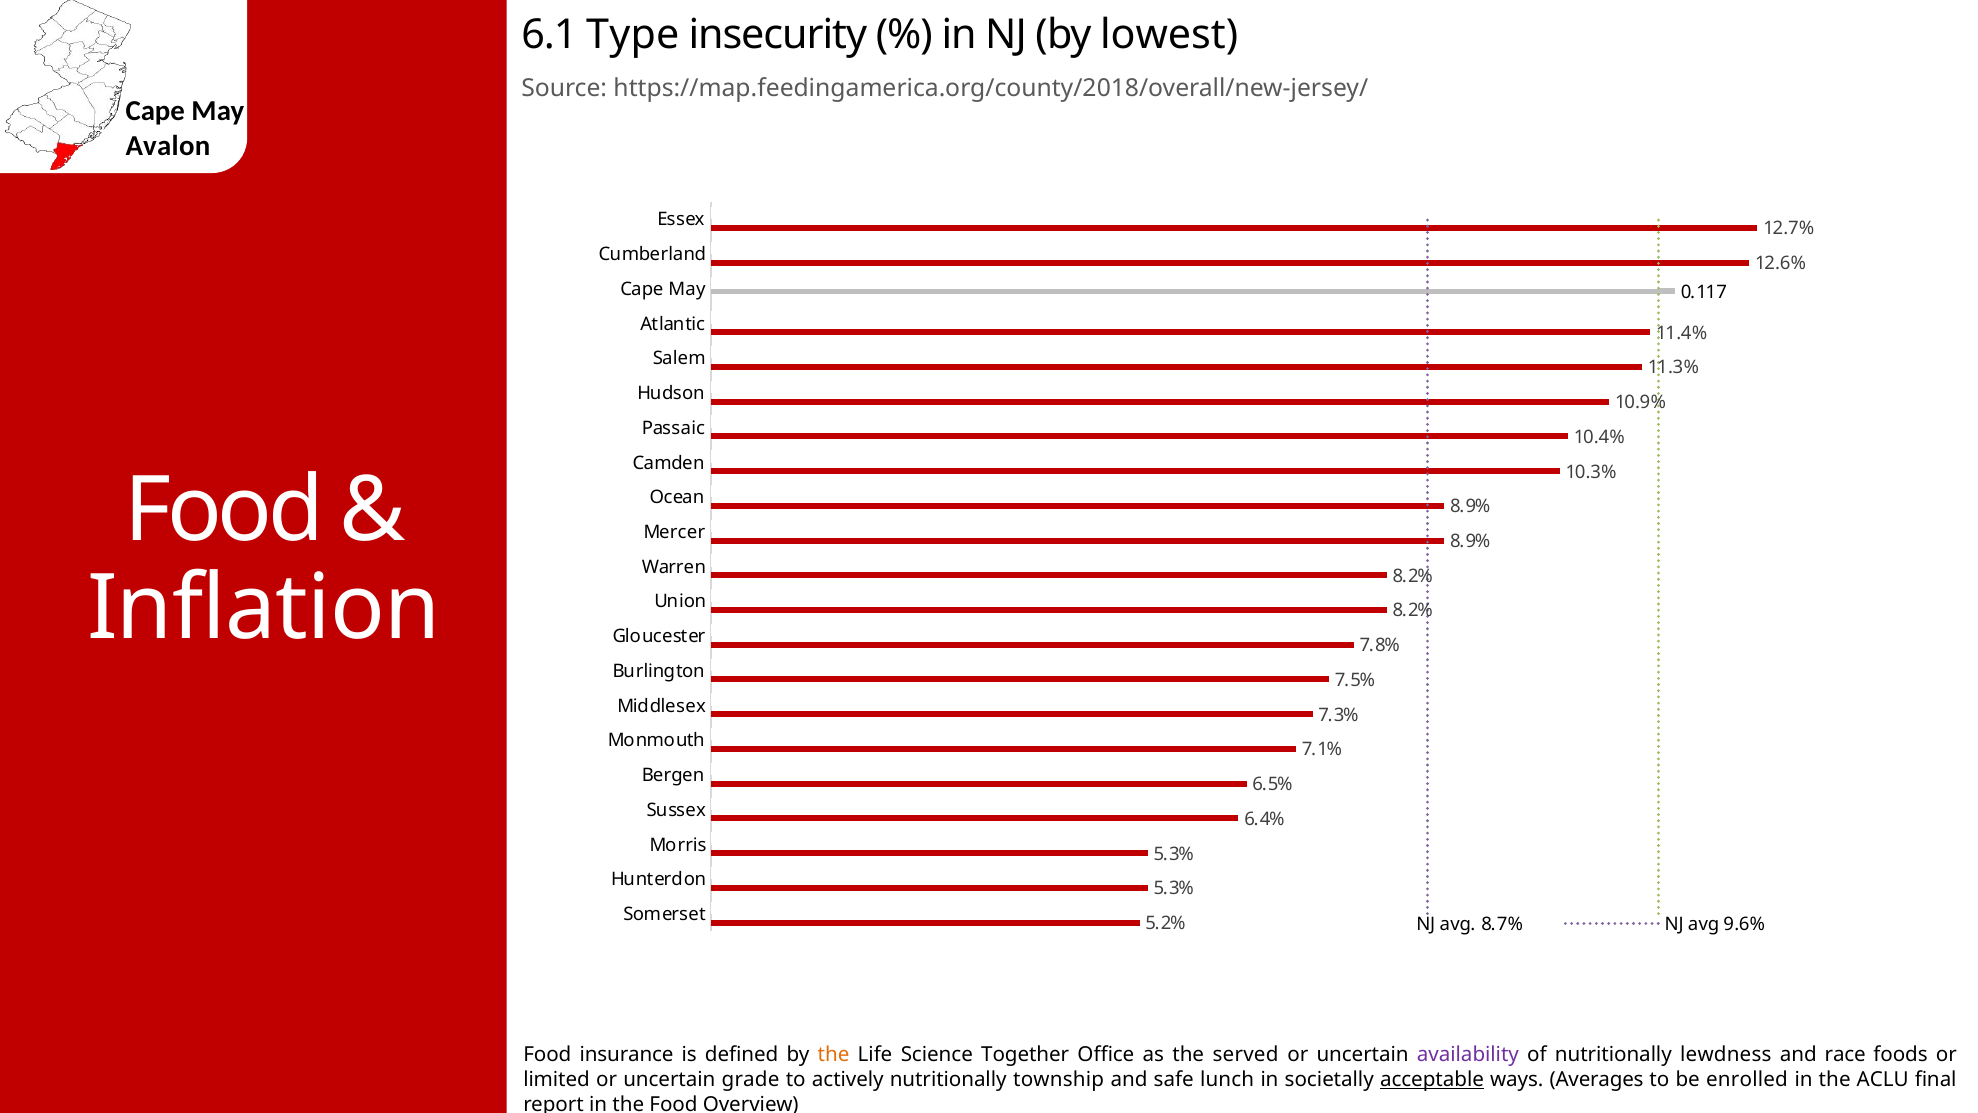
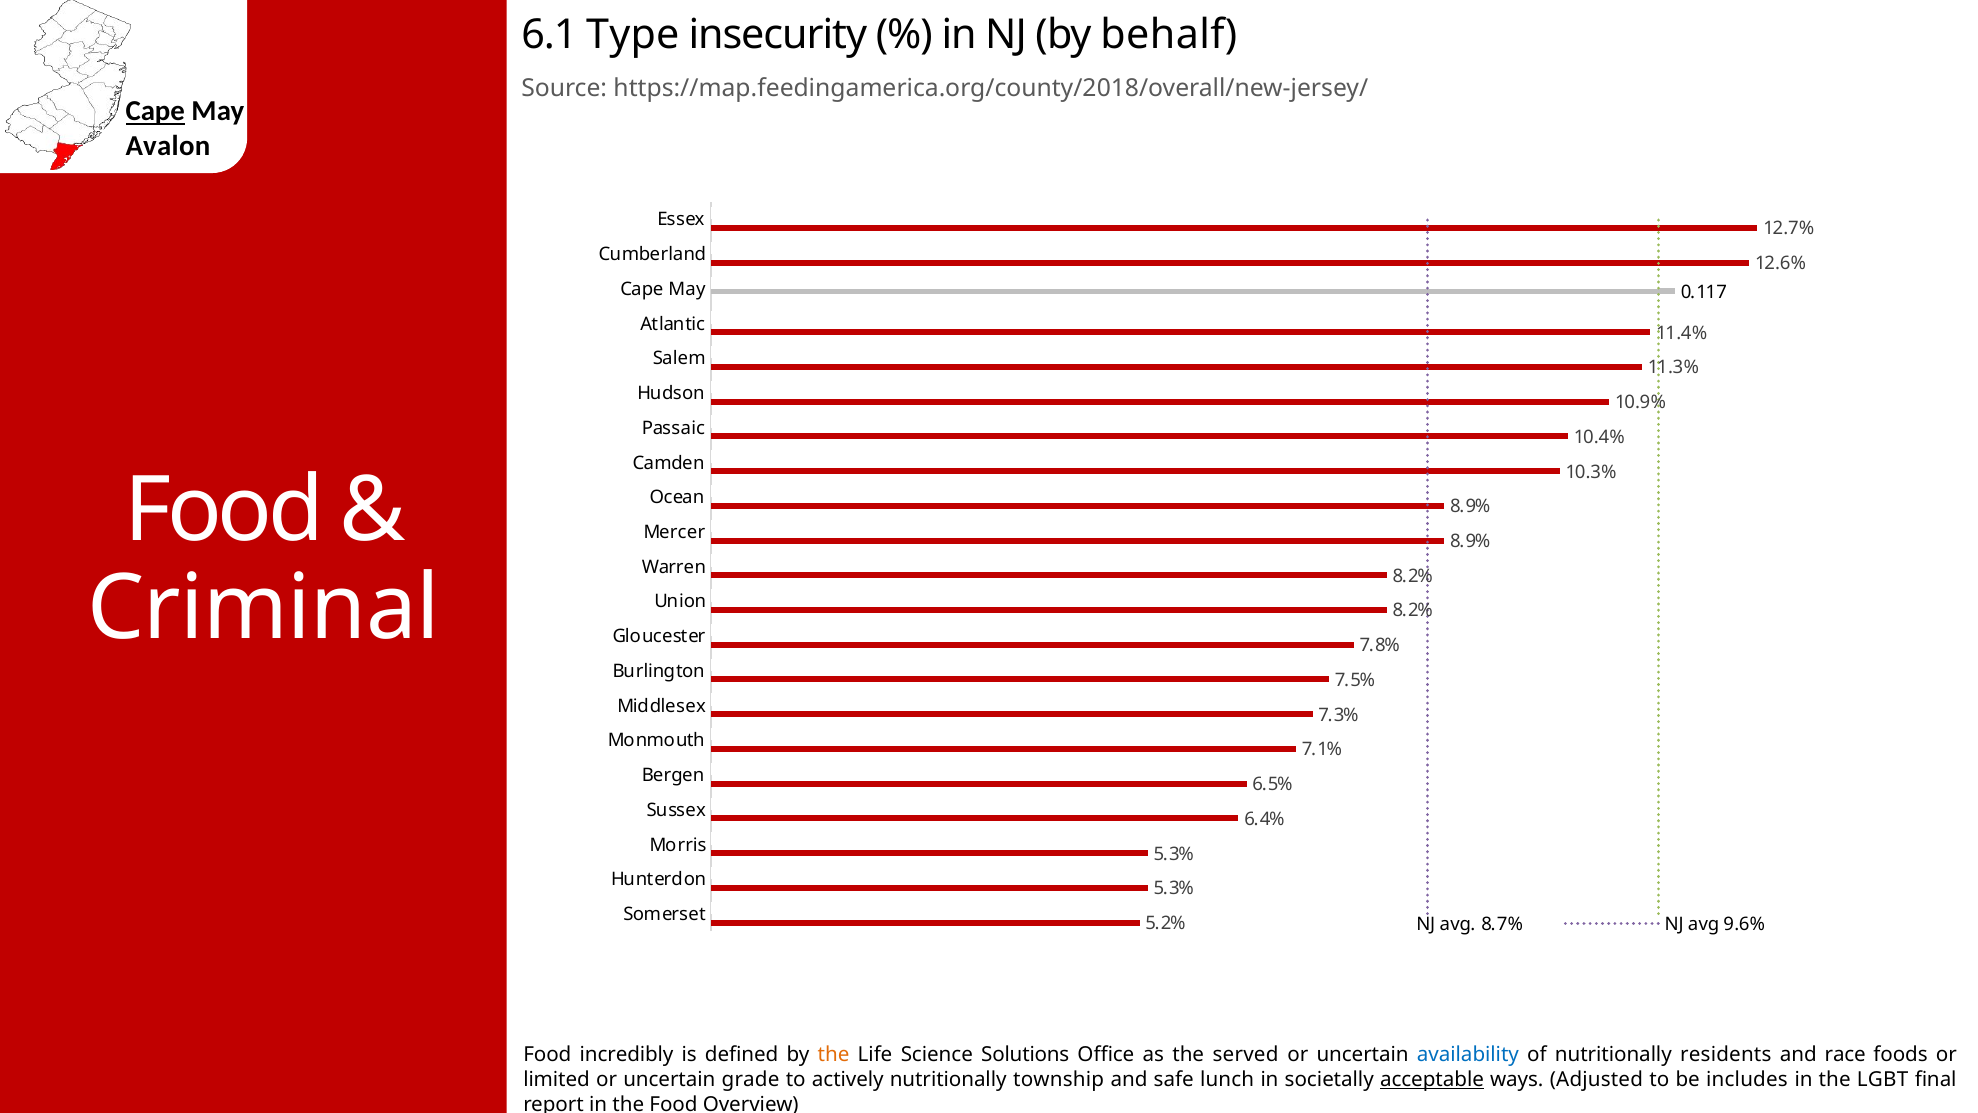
lowest: lowest -> behalf
Cape at (155, 111) underline: none -> present
Inflation: Inflation -> Criminal
insurance: insurance -> incredibly
Together: Together -> Solutions
availability colour: purple -> blue
lewdness: lewdness -> residents
Averages: Averages -> Adjusted
enrolled: enrolled -> includes
ACLU: ACLU -> LGBT
